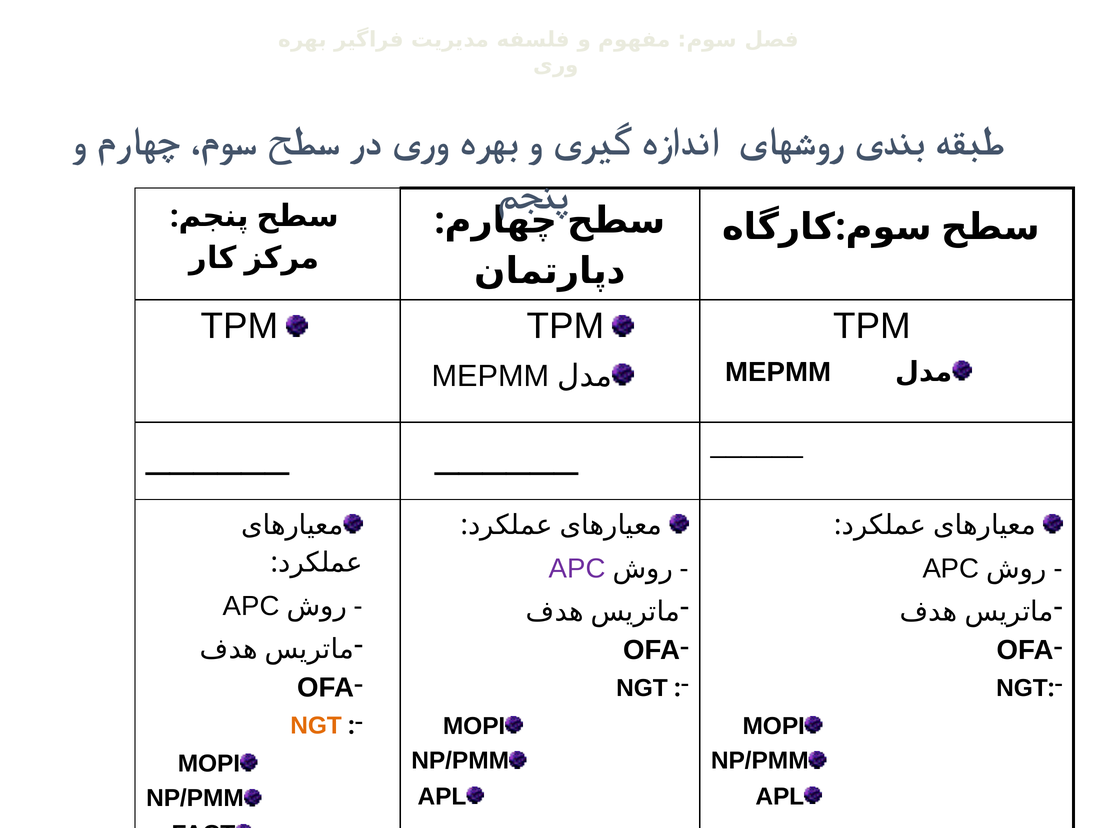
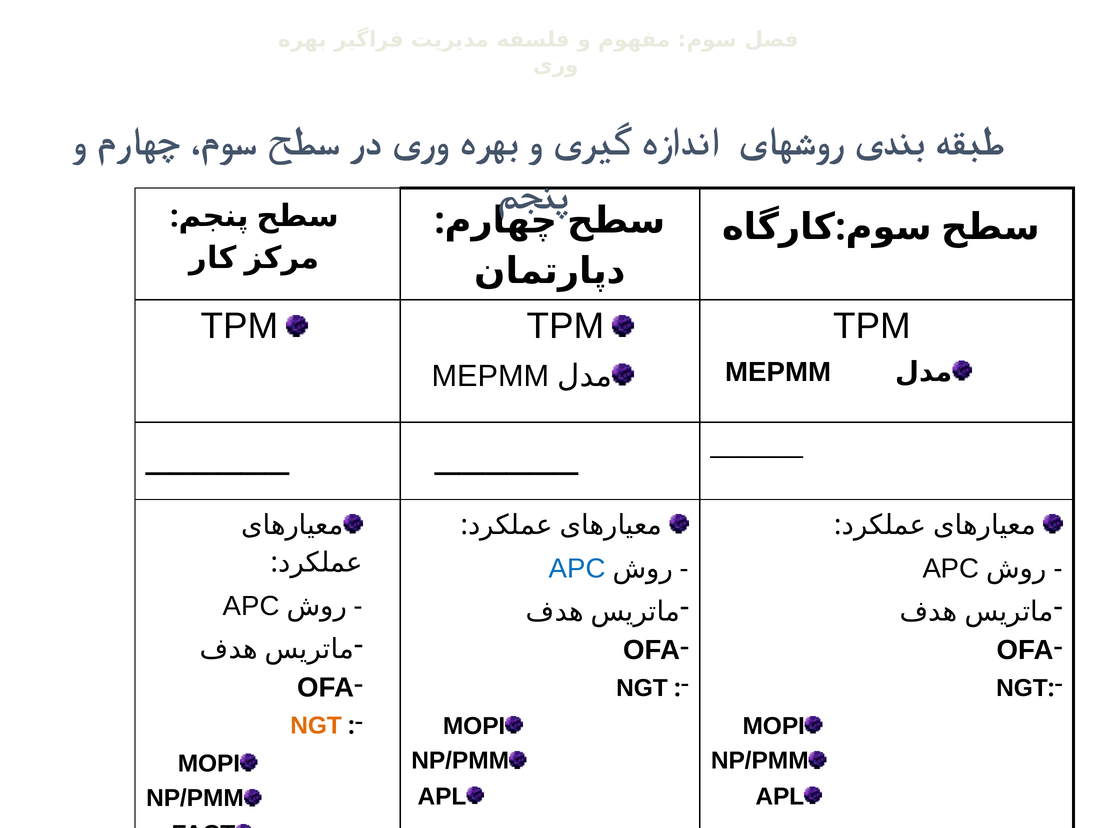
APC at (577, 568) colour: purple -> blue
